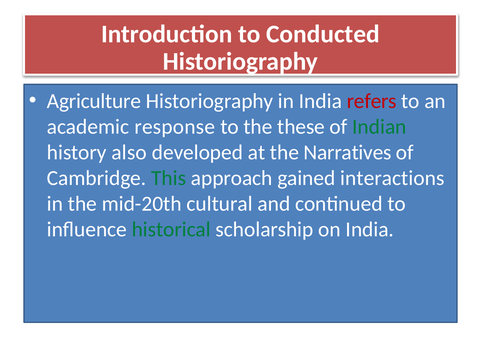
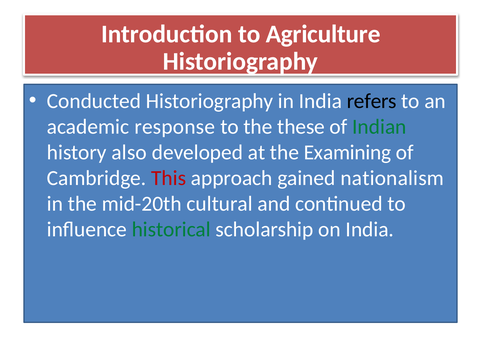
Conducted: Conducted -> Agriculture
Agriculture: Agriculture -> Conducted
refers colour: red -> black
Narratives: Narratives -> Examining
This colour: green -> red
interactions: interactions -> nationalism
